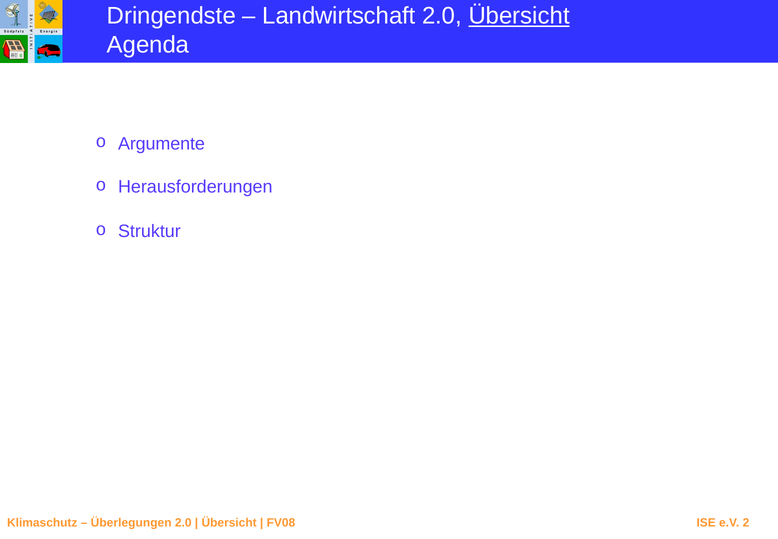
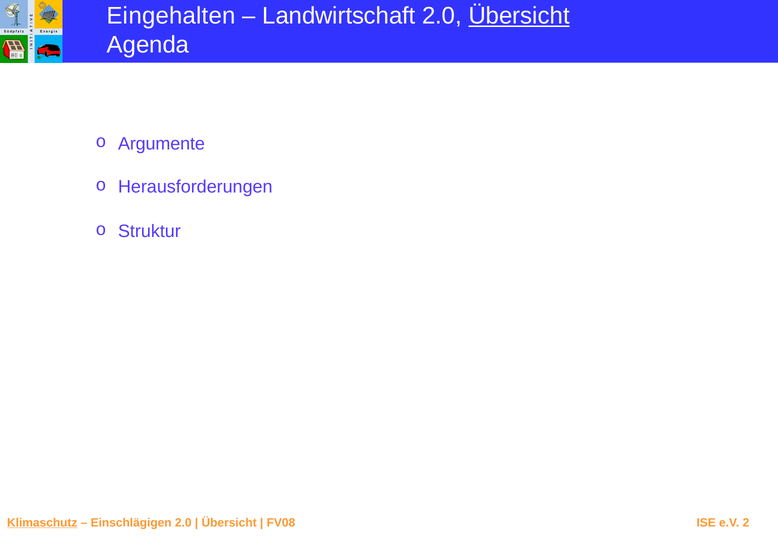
Dringendste: Dringendste -> Eingehalten
Klimaschutz underline: none -> present
Überlegungen: Überlegungen -> Einschlägigen
